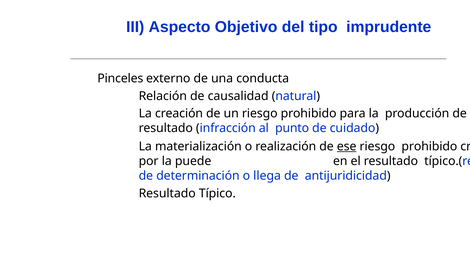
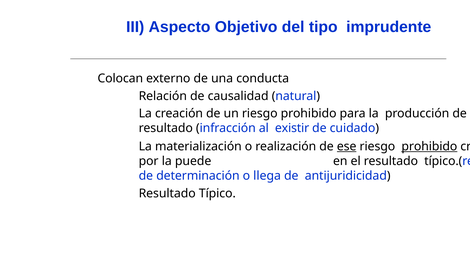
Pinceles: Pinceles -> Colocan
punto: punto -> existir
prohibido at (429, 146) underline: none -> present
